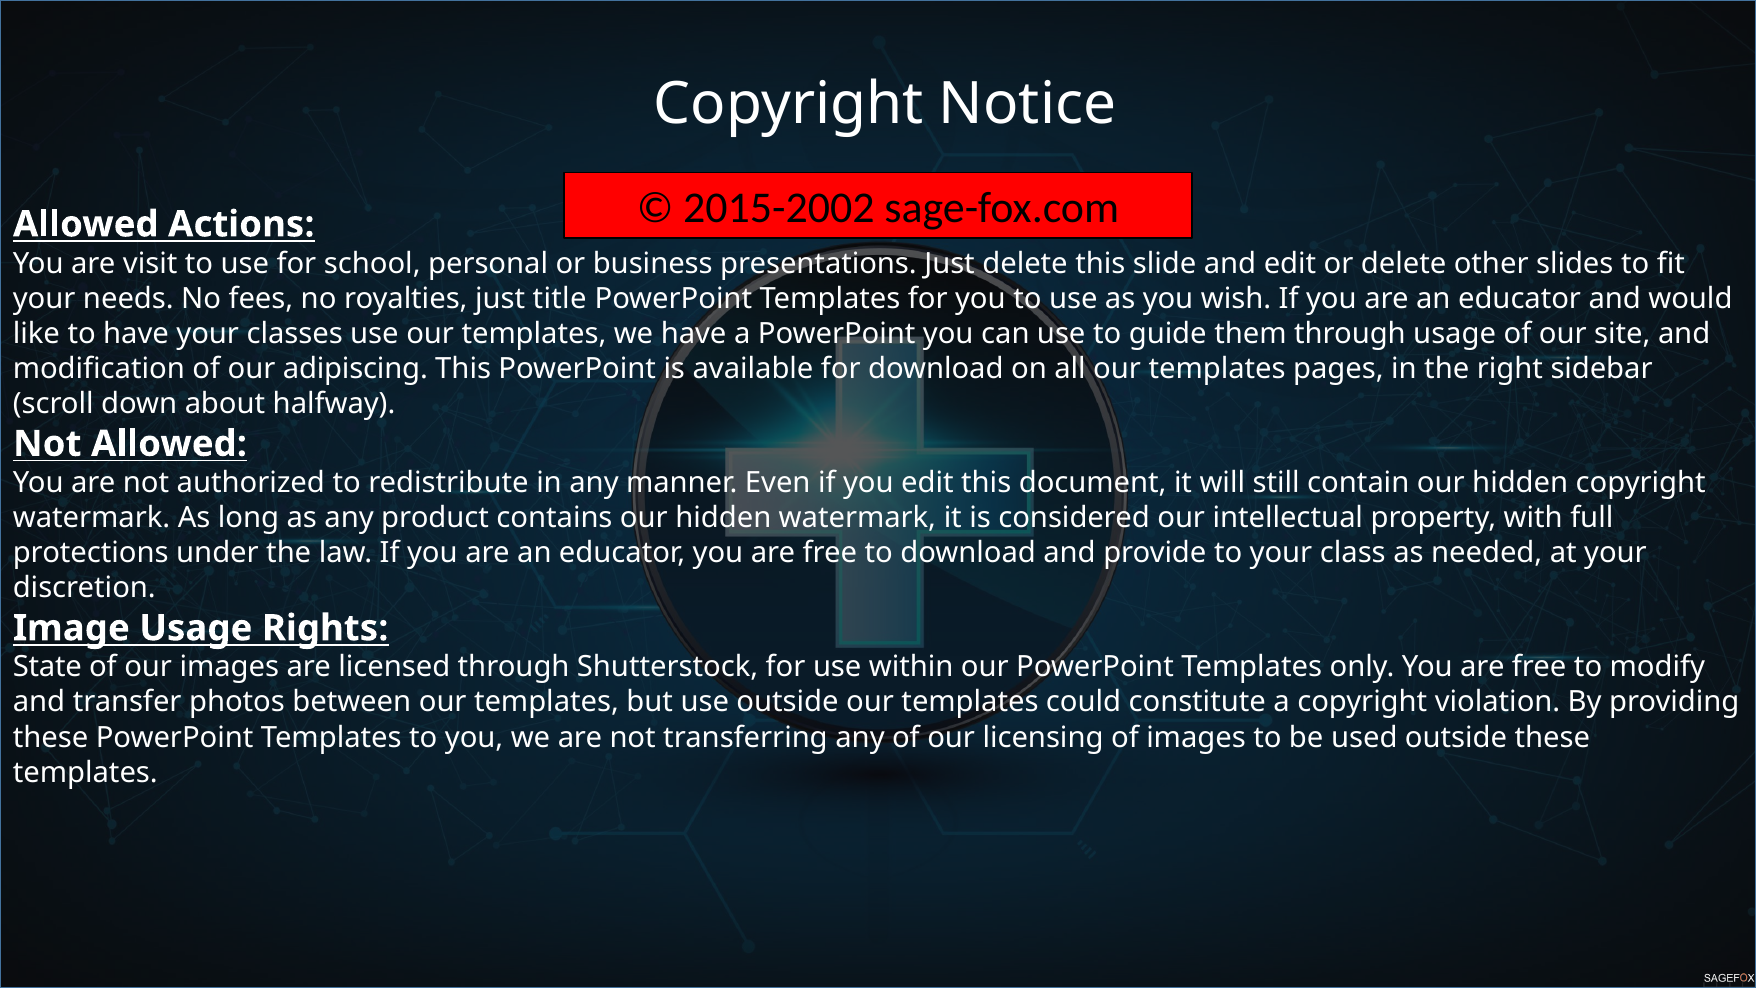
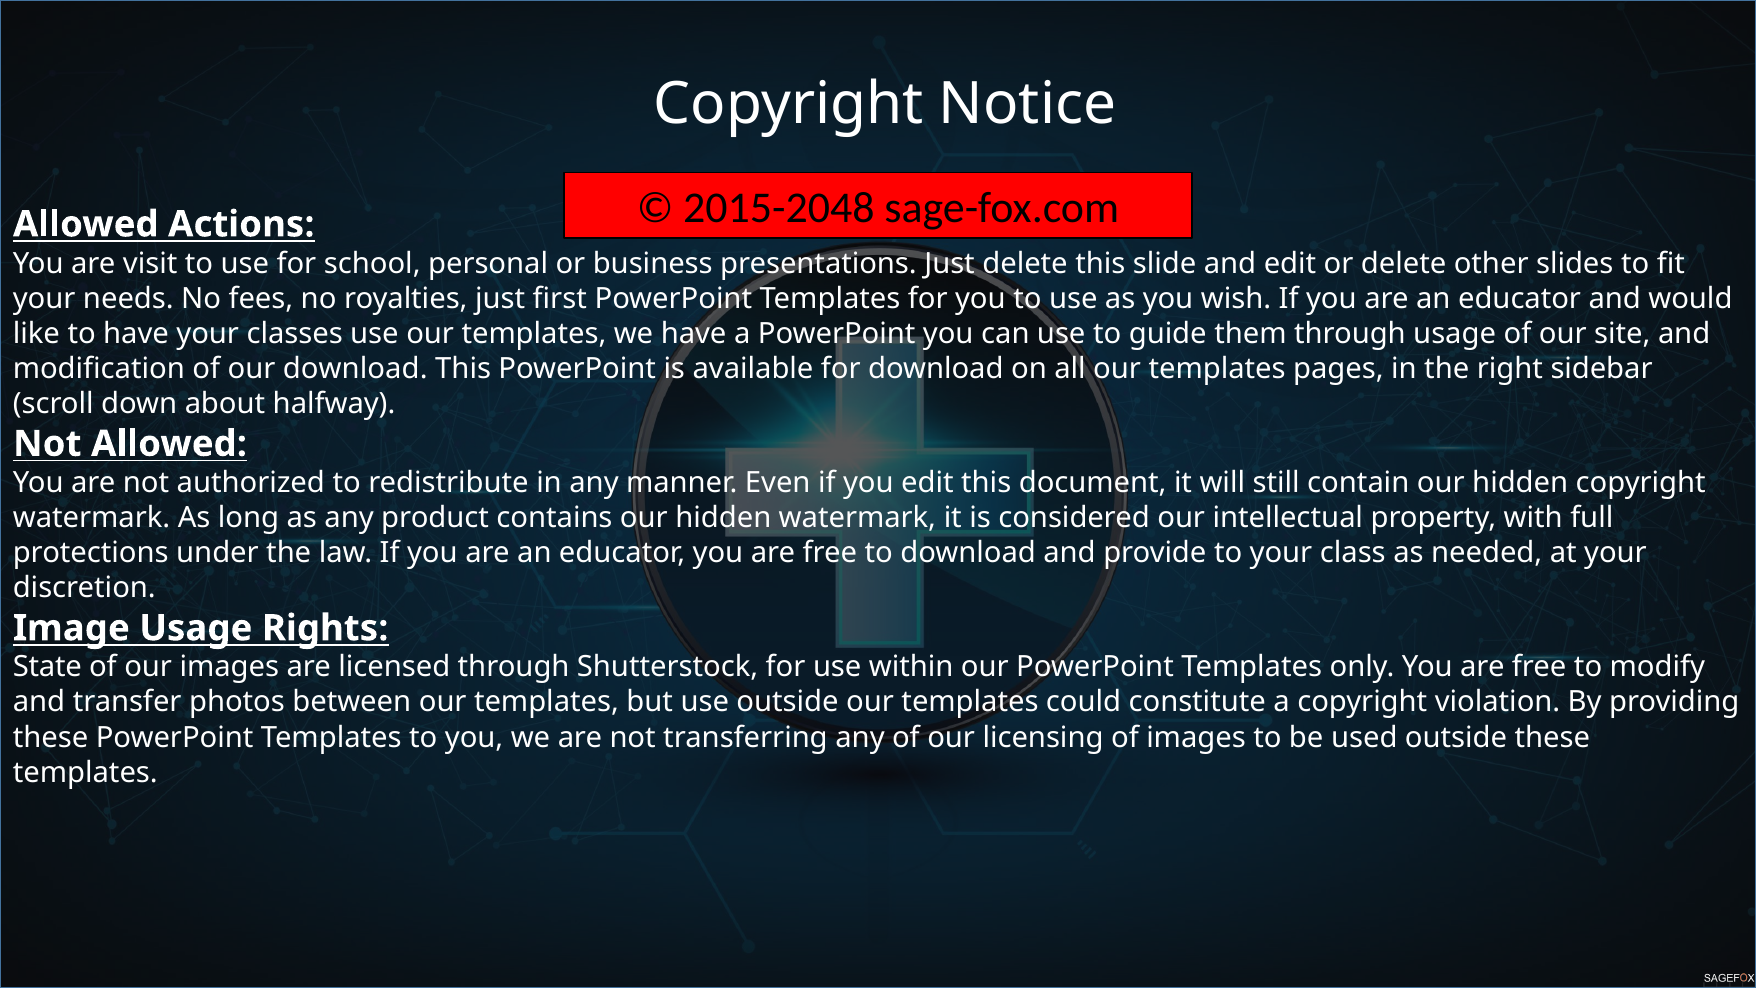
2015-2002: 2015-2002 -> 2015-2048
title: title -> first
our adipiscing: adipiscing -> download
